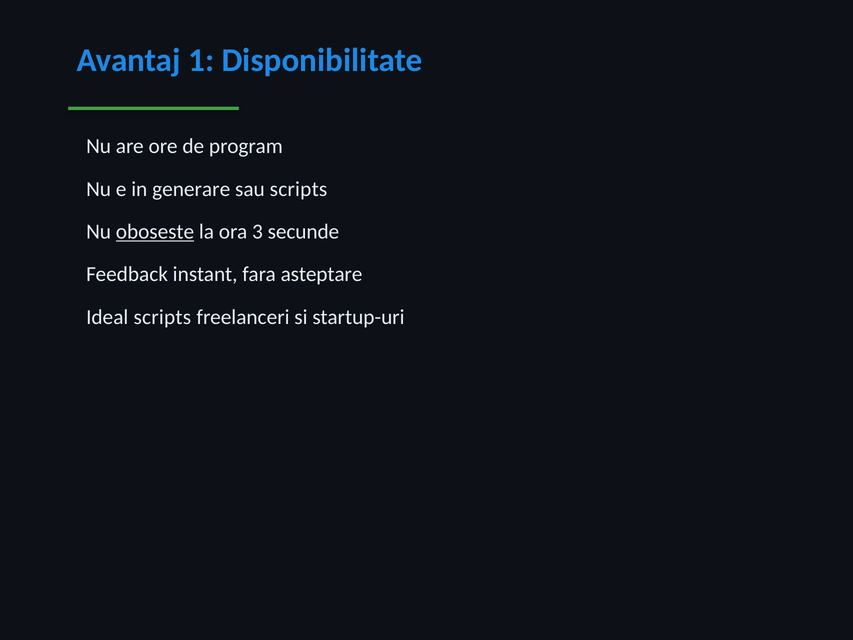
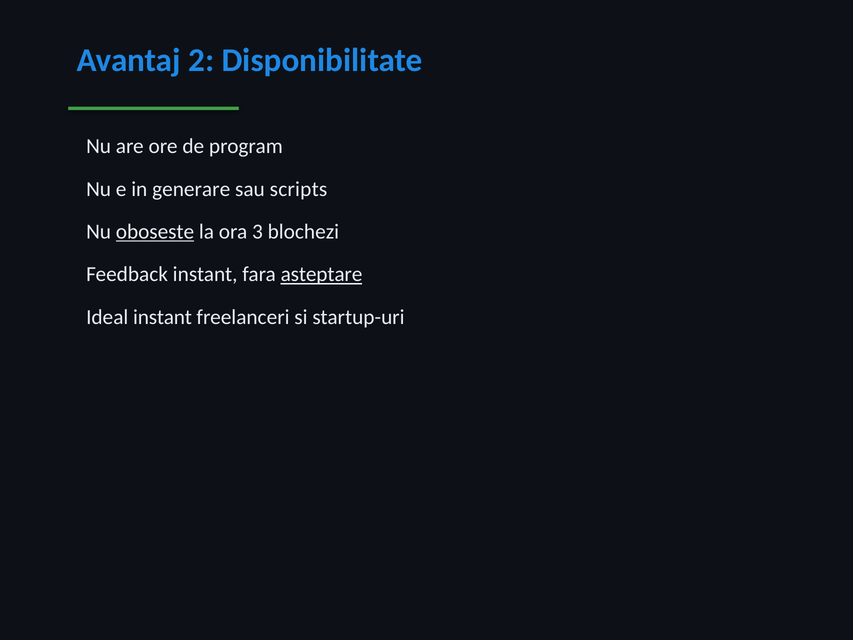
1: 1 -> 2
secunde: secunde -> blochezi
asteptare underline: none -> present
Ideal scripts: scripts -> instant
